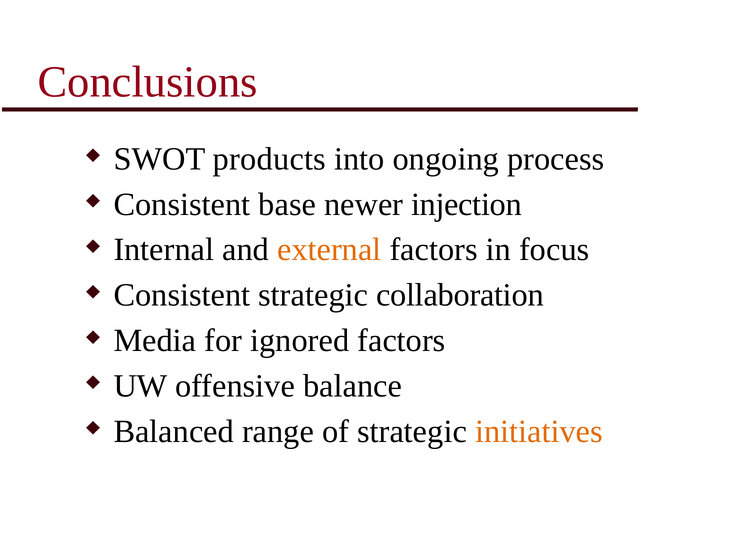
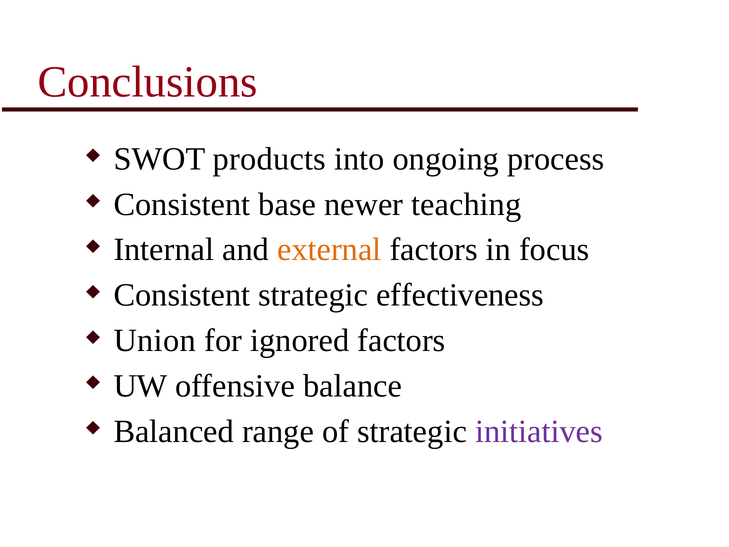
injection: injection -> teaching
collaboration: collaboration -> effectiveness
Media: Media -> Union
initiatives colour: orange -> purple
